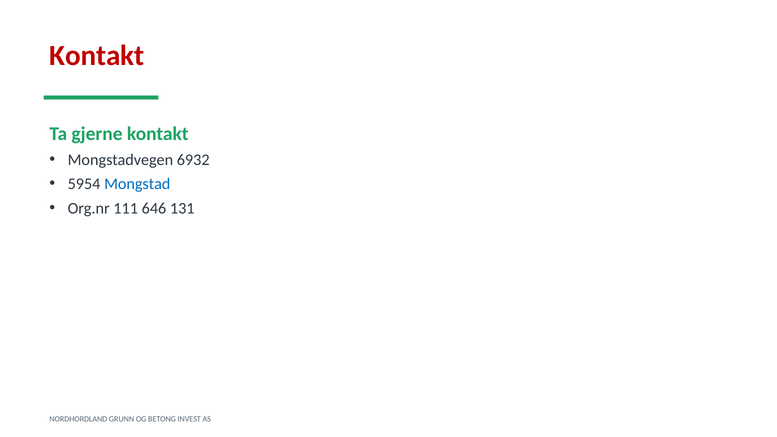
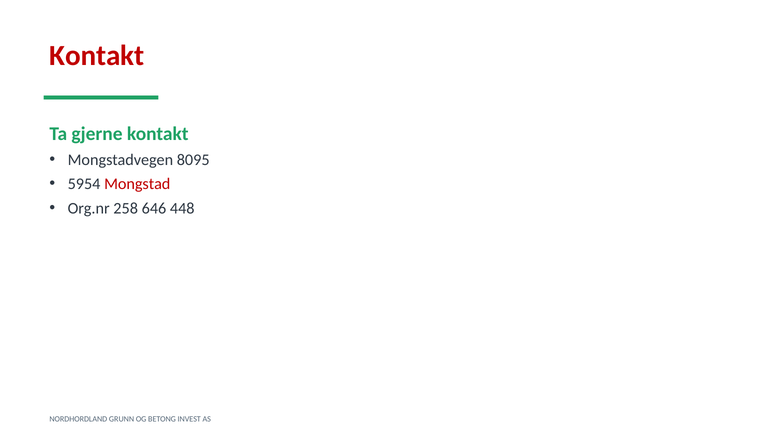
6932: 6932 -> 8095
Mongstad colour: blue -> red
111: 111 -> 258
131: 131 -> 448
